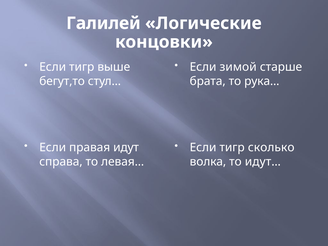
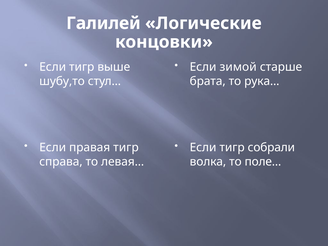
бегут,то: бегут,то -> шубу,то
правая идут: идут -> тигр
сколько: сколько -> собрали
идут…: идут… -> поле…
